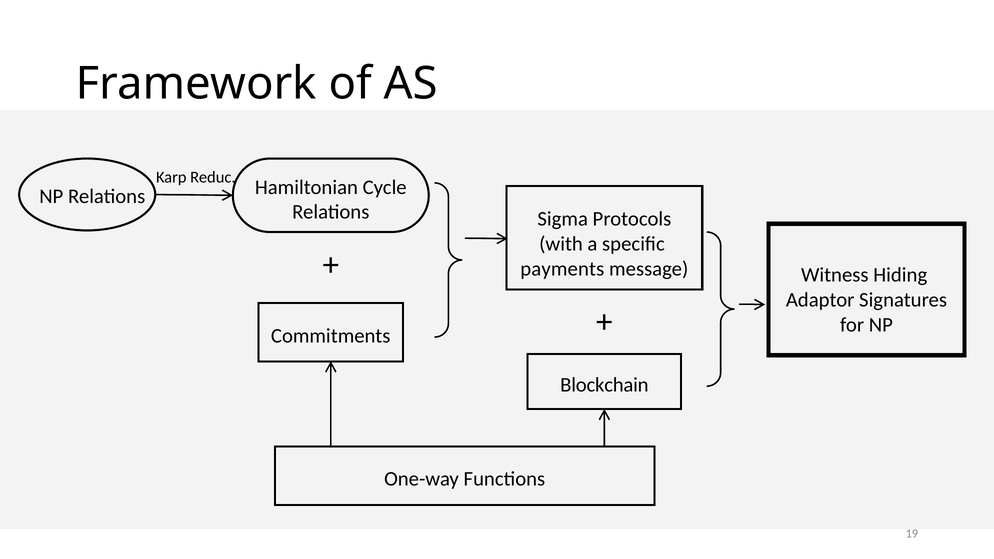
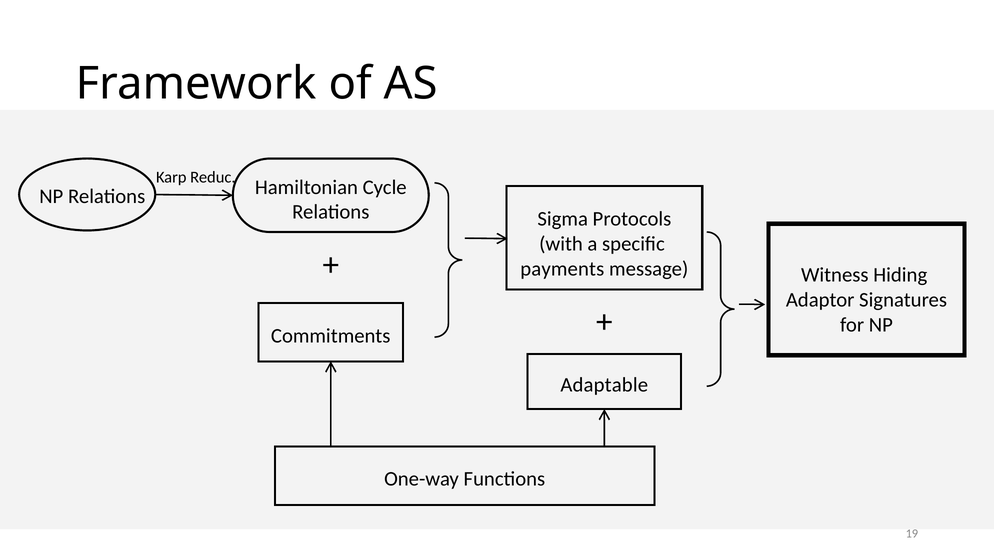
Blockchain: Blockchain -> Adaptable
